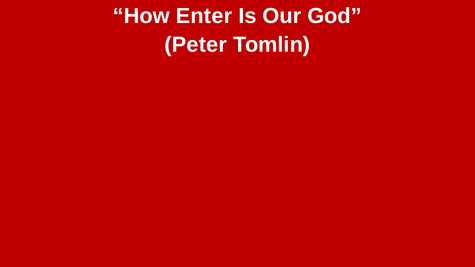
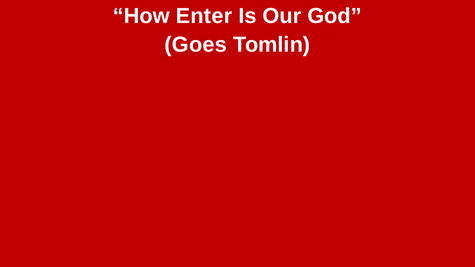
Peter: Peter -> Goes
